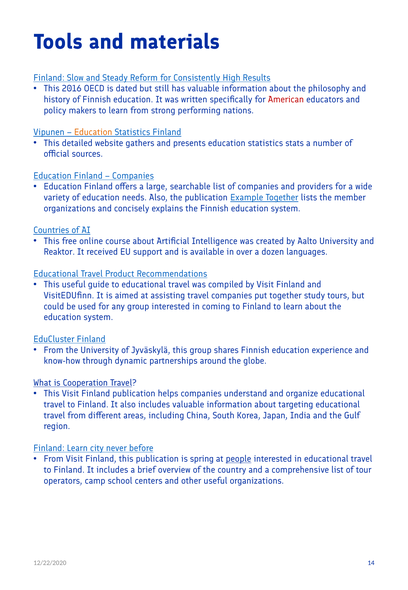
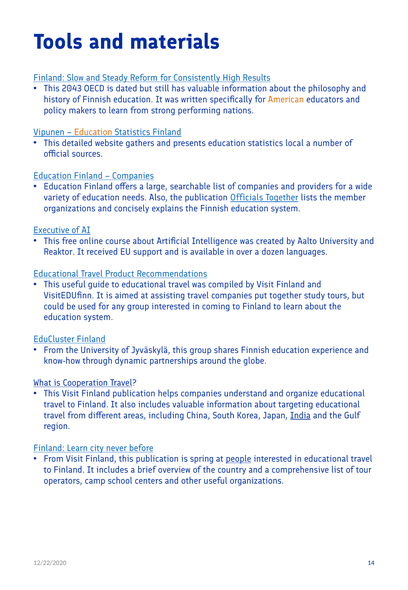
2016: 2016 -> 2043
American colour: red -> orange
stats: stats -> local
Example: Example -> Officials
Countries: Countries -> Executive
India underline: none -> present
